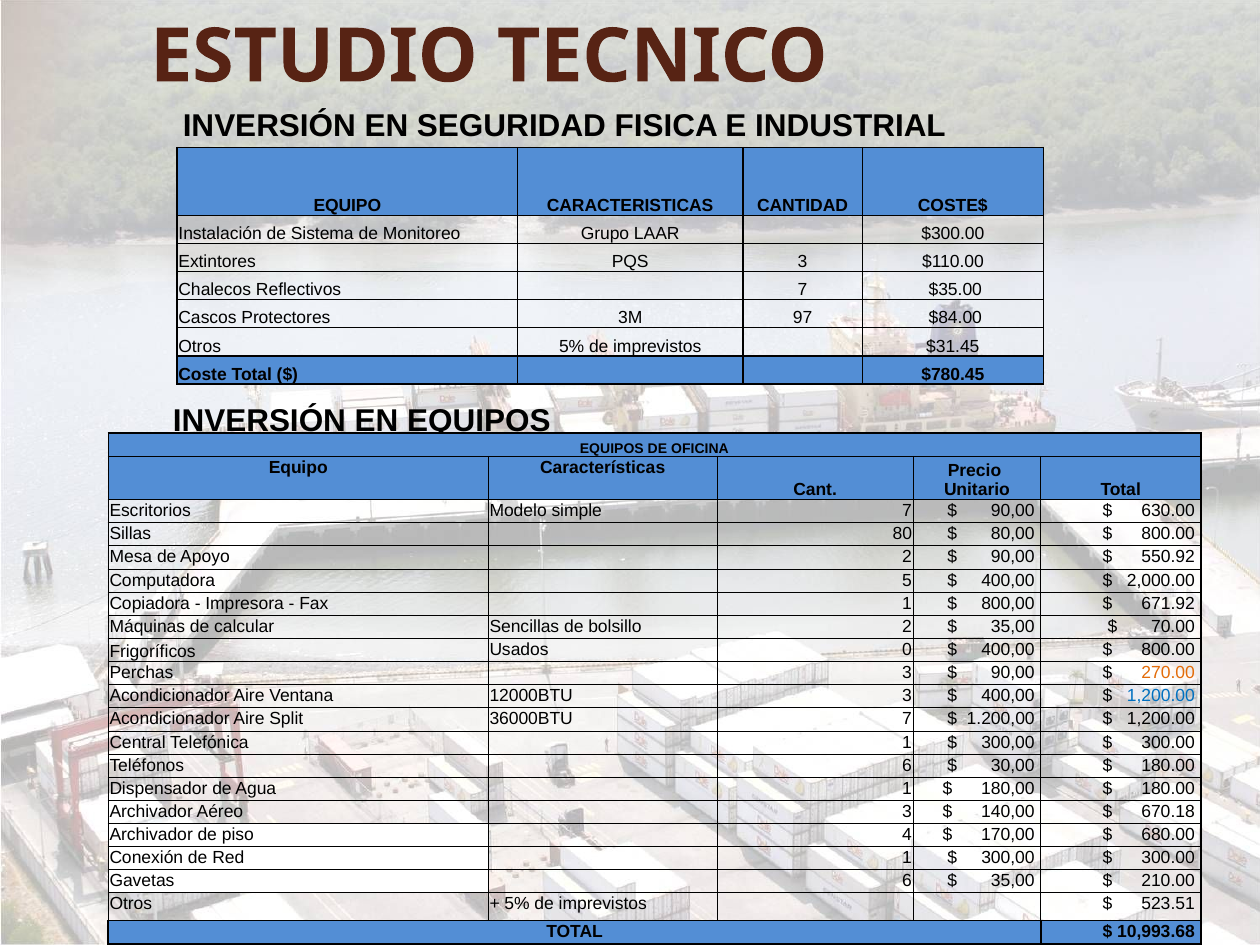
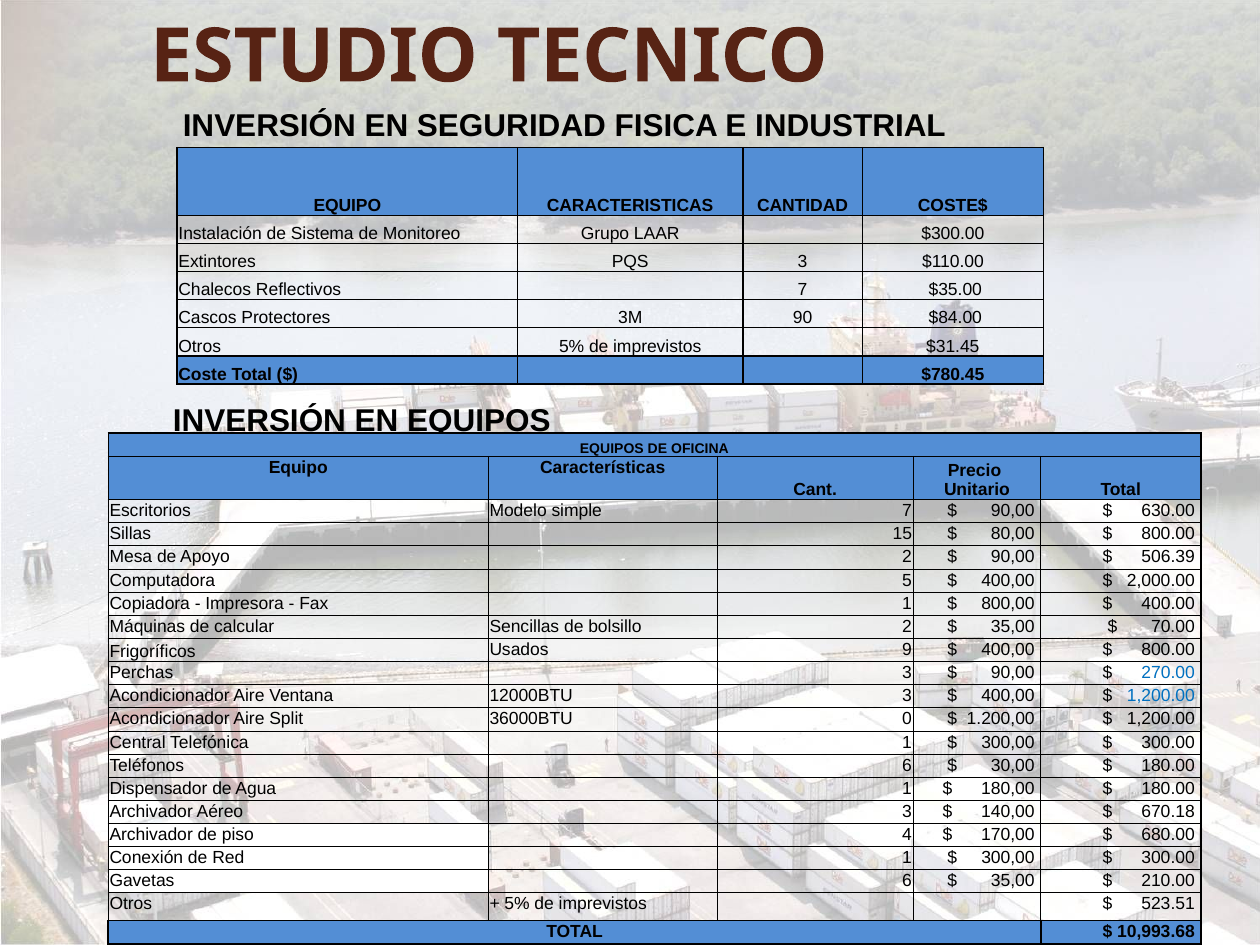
97: 97 -> 90
80: 80 -> 15
550.92: 550.92 -> 506.39
671.92: 671.92 -> 400.00
0: 0 -> 9
270.00 colour: orange -> blue
36000BTU 7: 7 -> 0
